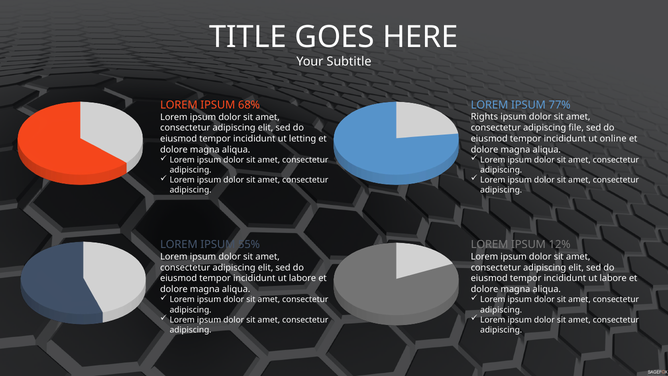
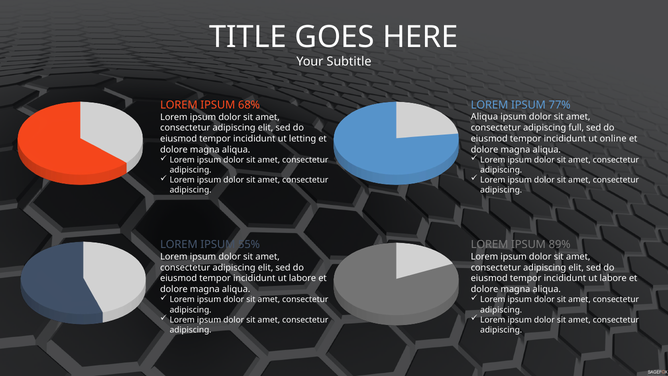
Rights at (484, 117): Rights -> Aliqua
file: file -> full
12%: 12% -> 89%
